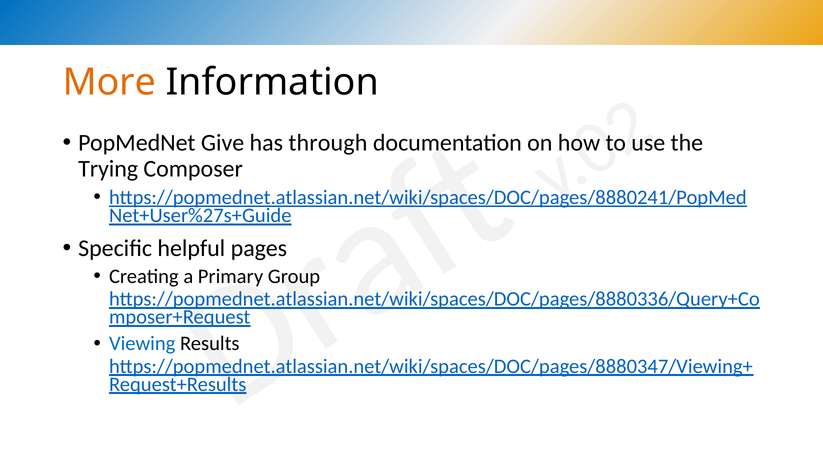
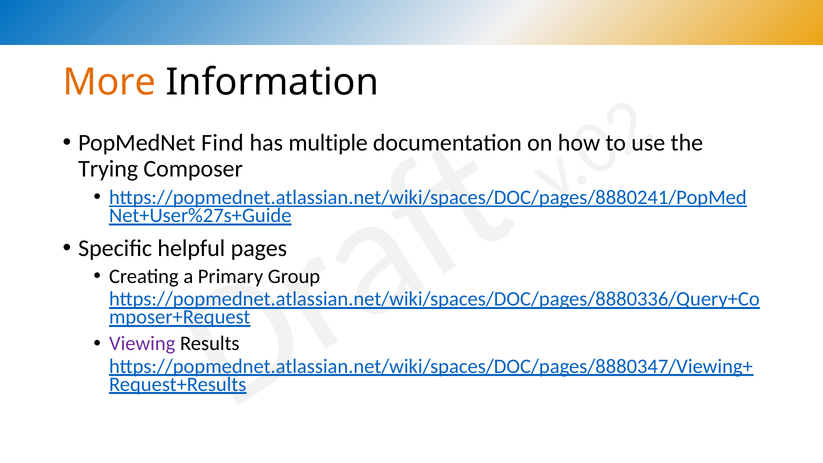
Give: Give -> Find
through: through -> multiple
Viewing colour: blue -> purple
